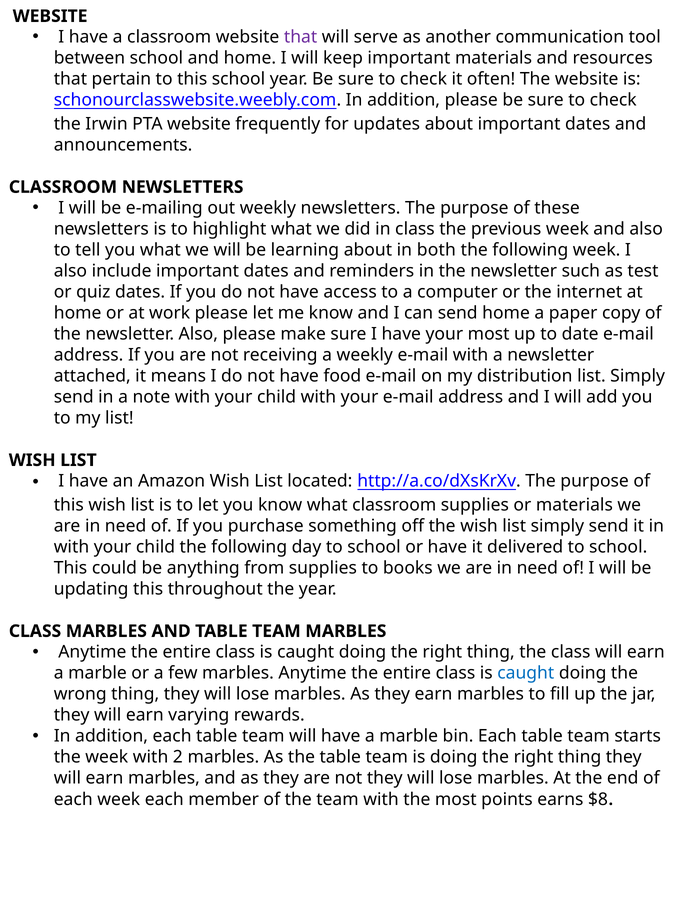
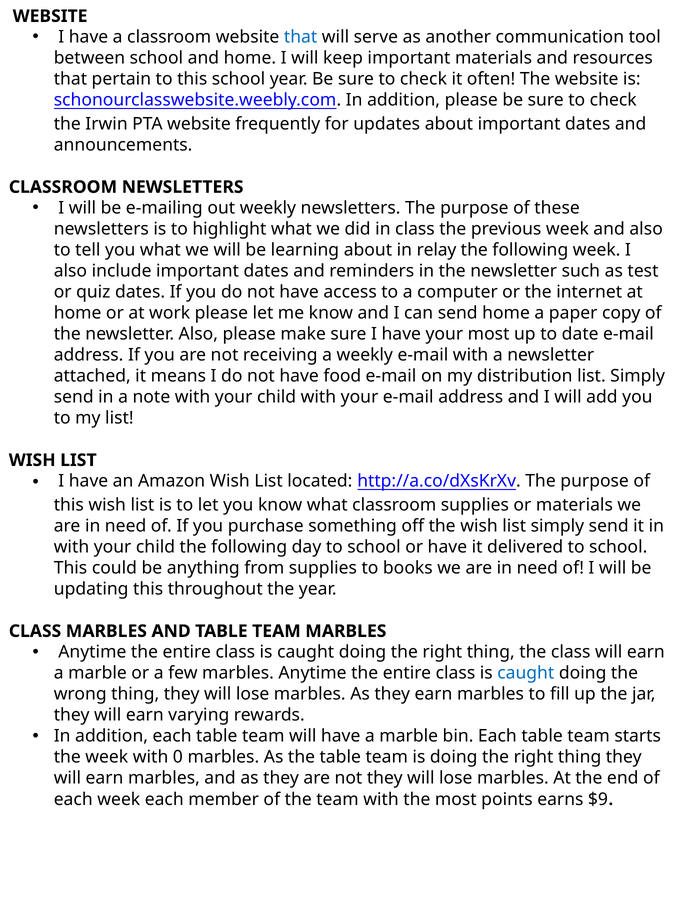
that at (301, 37) colour: purple -> blue
both: both -> relay
2: 2 -> 0
$8: $8 -> $9
